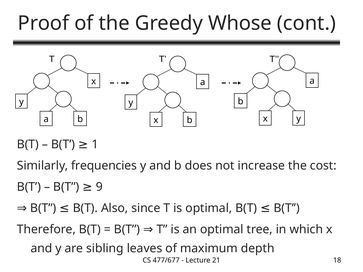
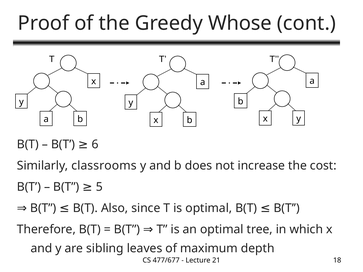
1: 1 -> 6
frequencies: frequencies -> classrooms
9: 9 -> 5
